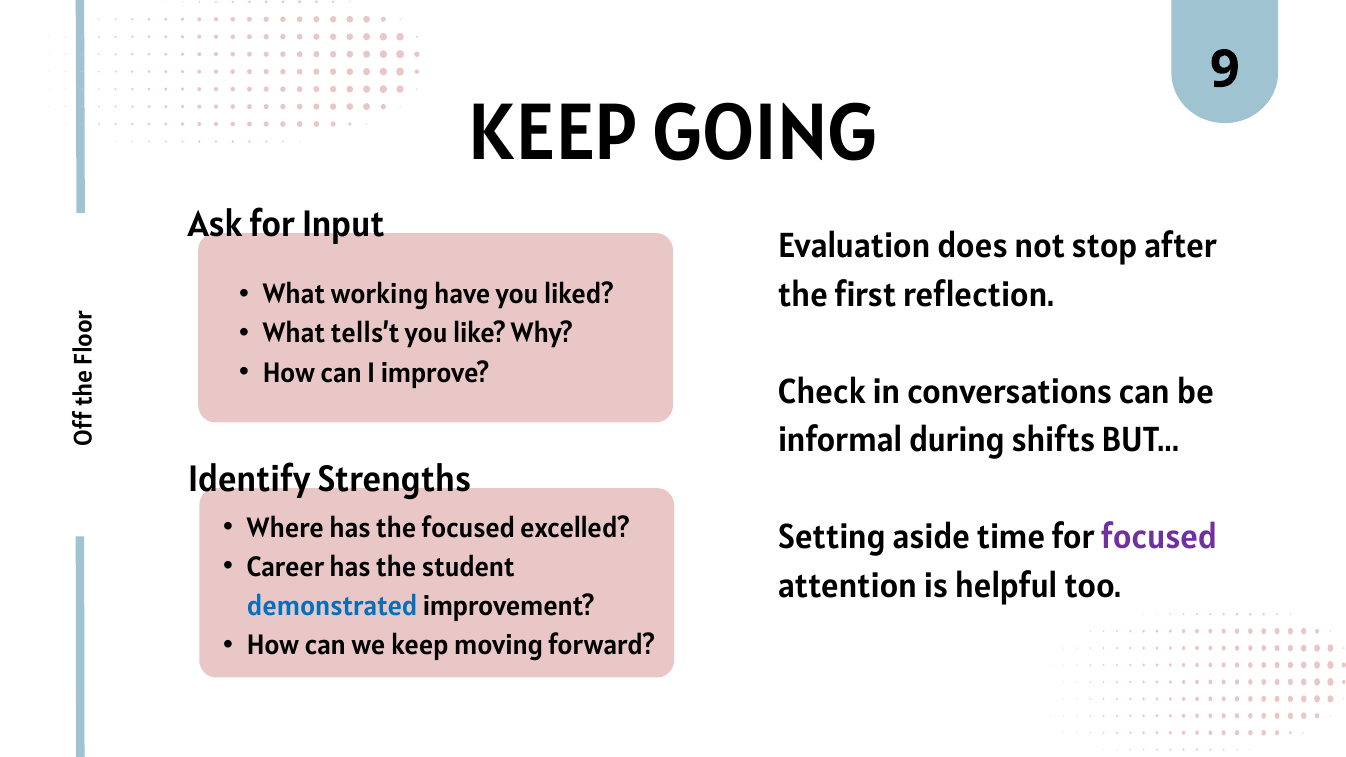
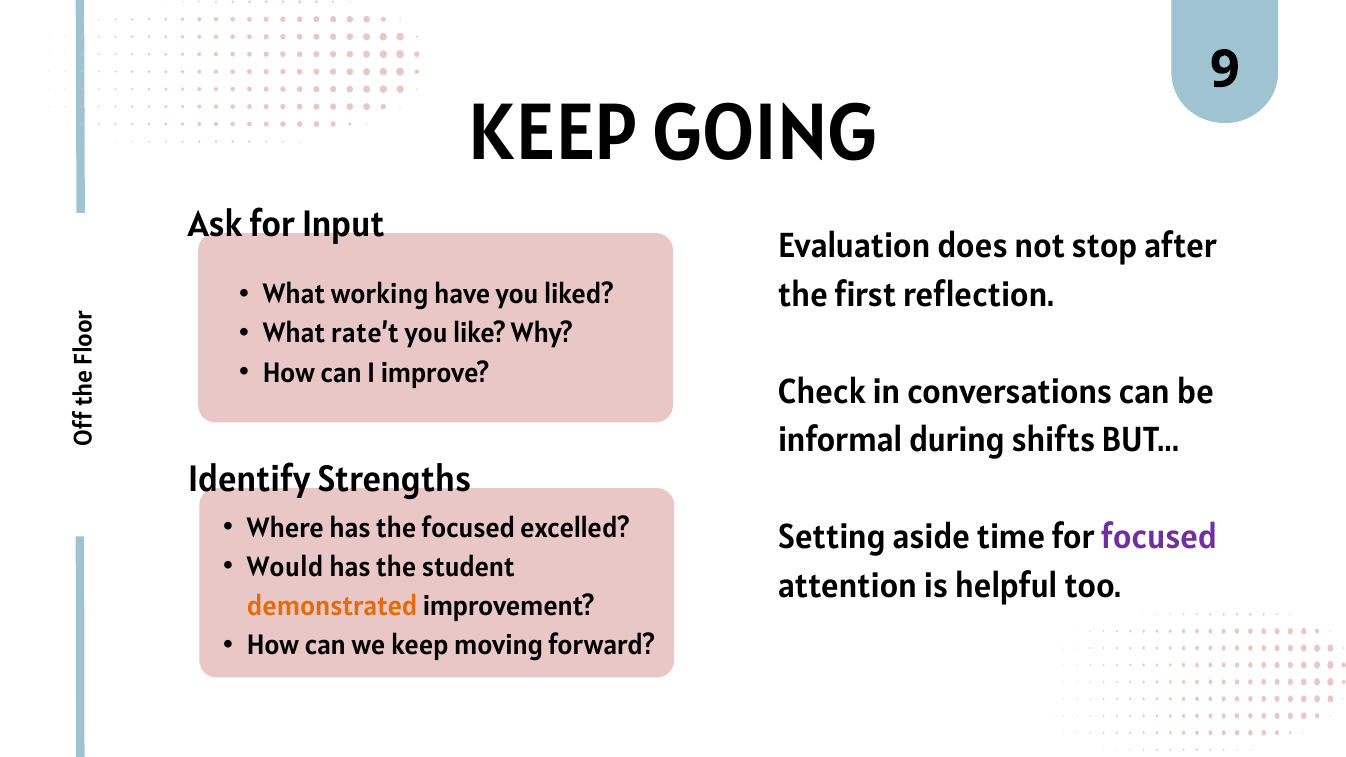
tells’t: tells’t -> rate’t
Career: Career -> Would
demonstrated colour: blue -> orange
